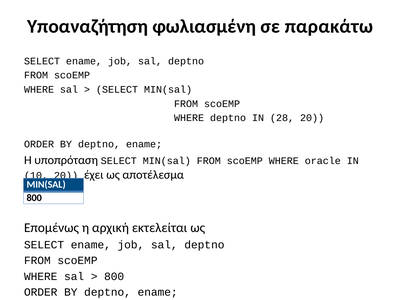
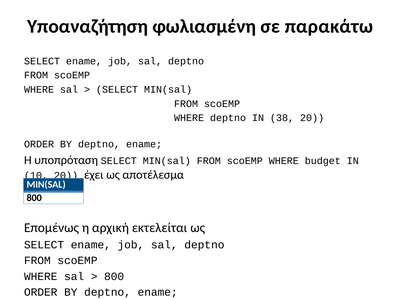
28: 28 -> 38
oracle: oracle -> budget
